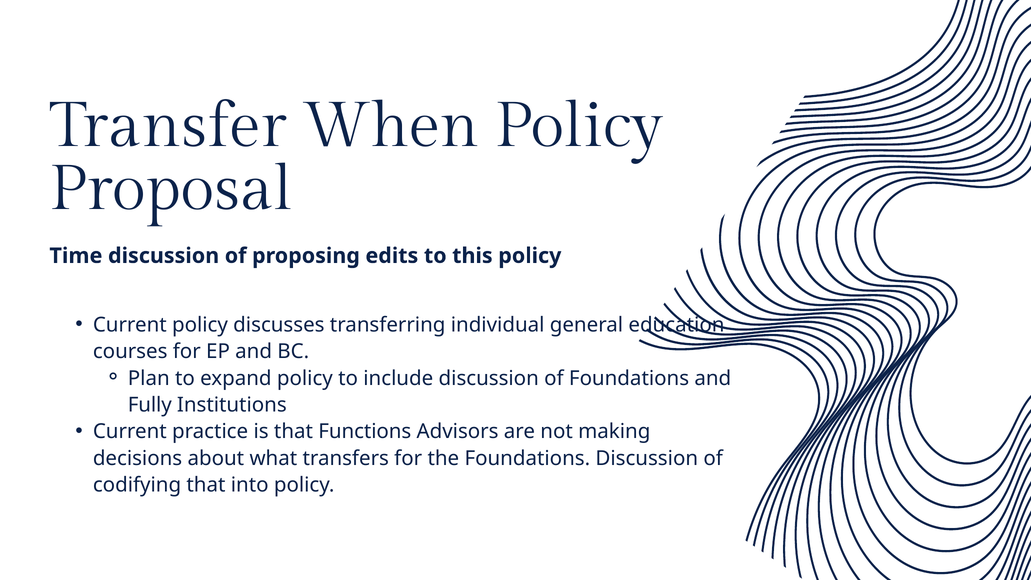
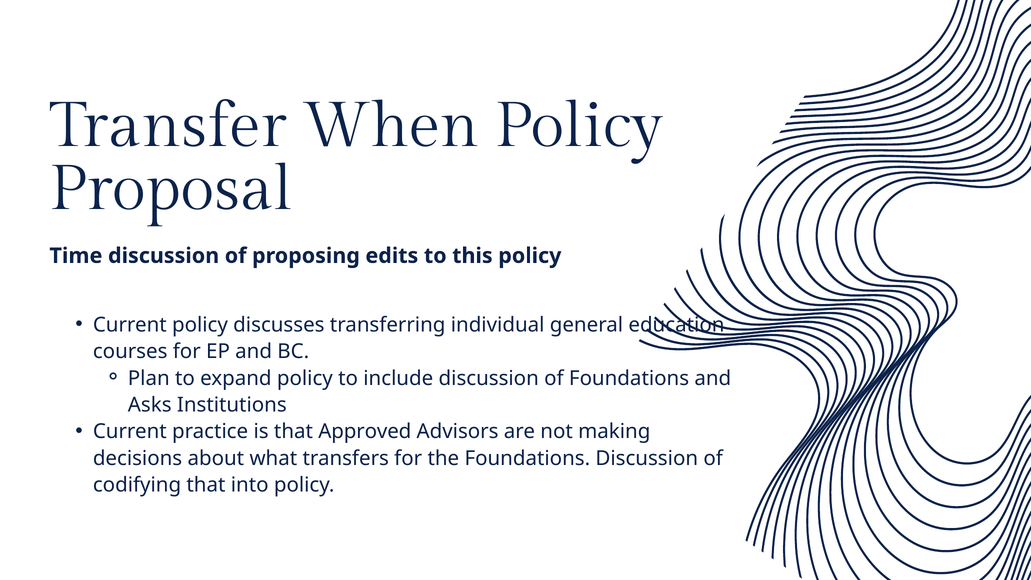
Fully: Fully -> Asks
Functions: Functions -> Approved
